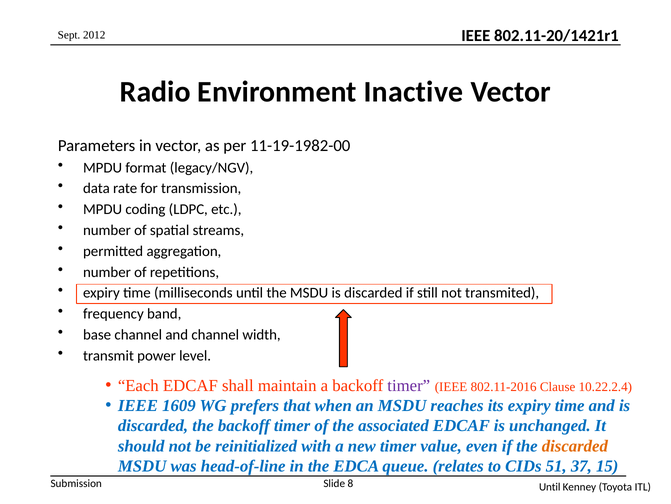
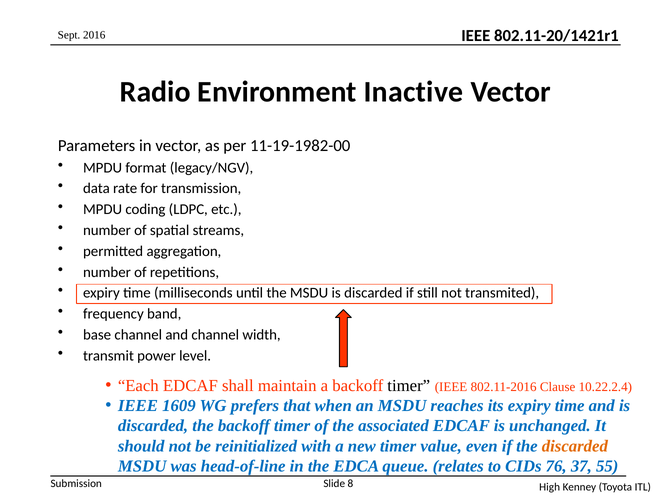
2012: 2012 -> 2016
timer at (409, 385) colour: purple -> black
51: 51 -> 76
15: 15 -> 55
8 Until: Until -> High
